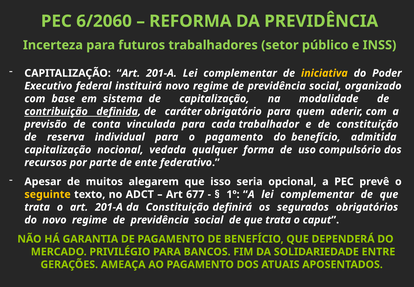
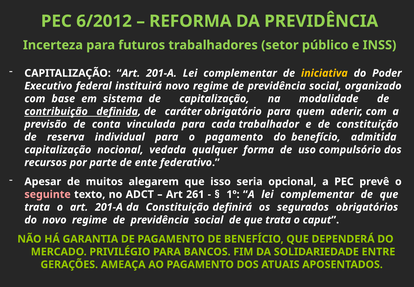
6/2060: 6/2060 -> 6/2012
seguinte colour: yellow -> pink
677: 677 -> 261
